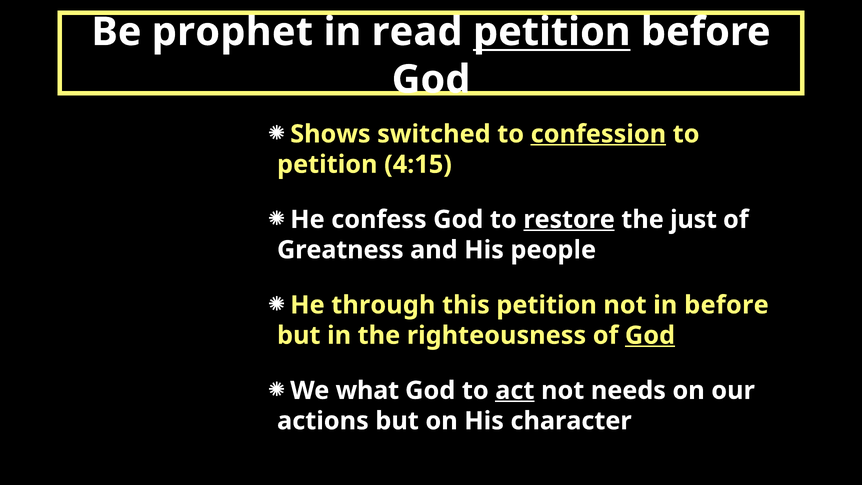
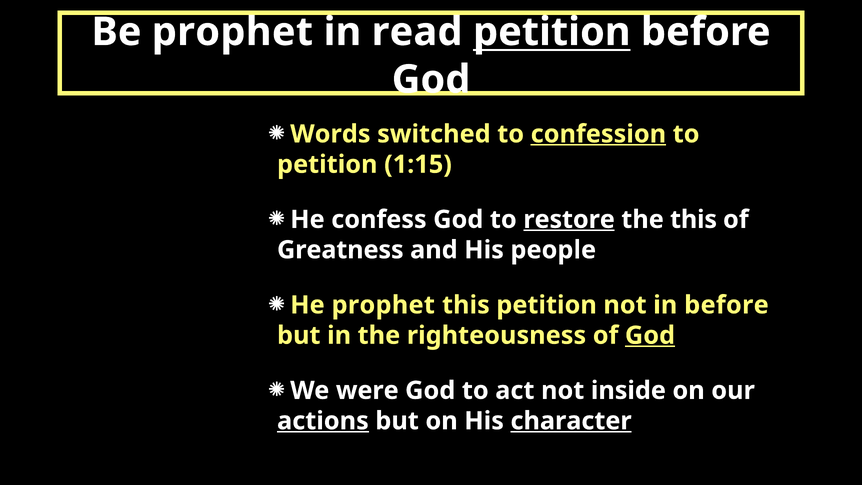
Shows: Shows -> Words
4:15: 4:15 -> 1:15
the just: just -> this
He through: through -> prophet
what: what -> were
act underline: present -> none
needs: needs -> inside
actions underline: none -> present
character underline: none -> present
